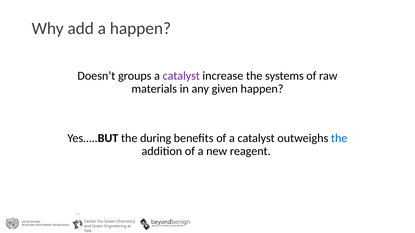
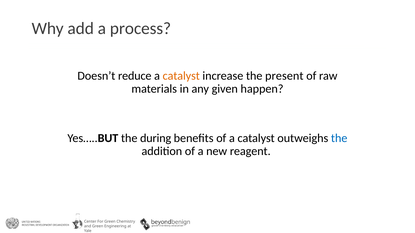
a happen: happen -> process
groups: groups -> reduce
catalyst at (181, 76) colour: purple -> orange
systems: systems -> present
